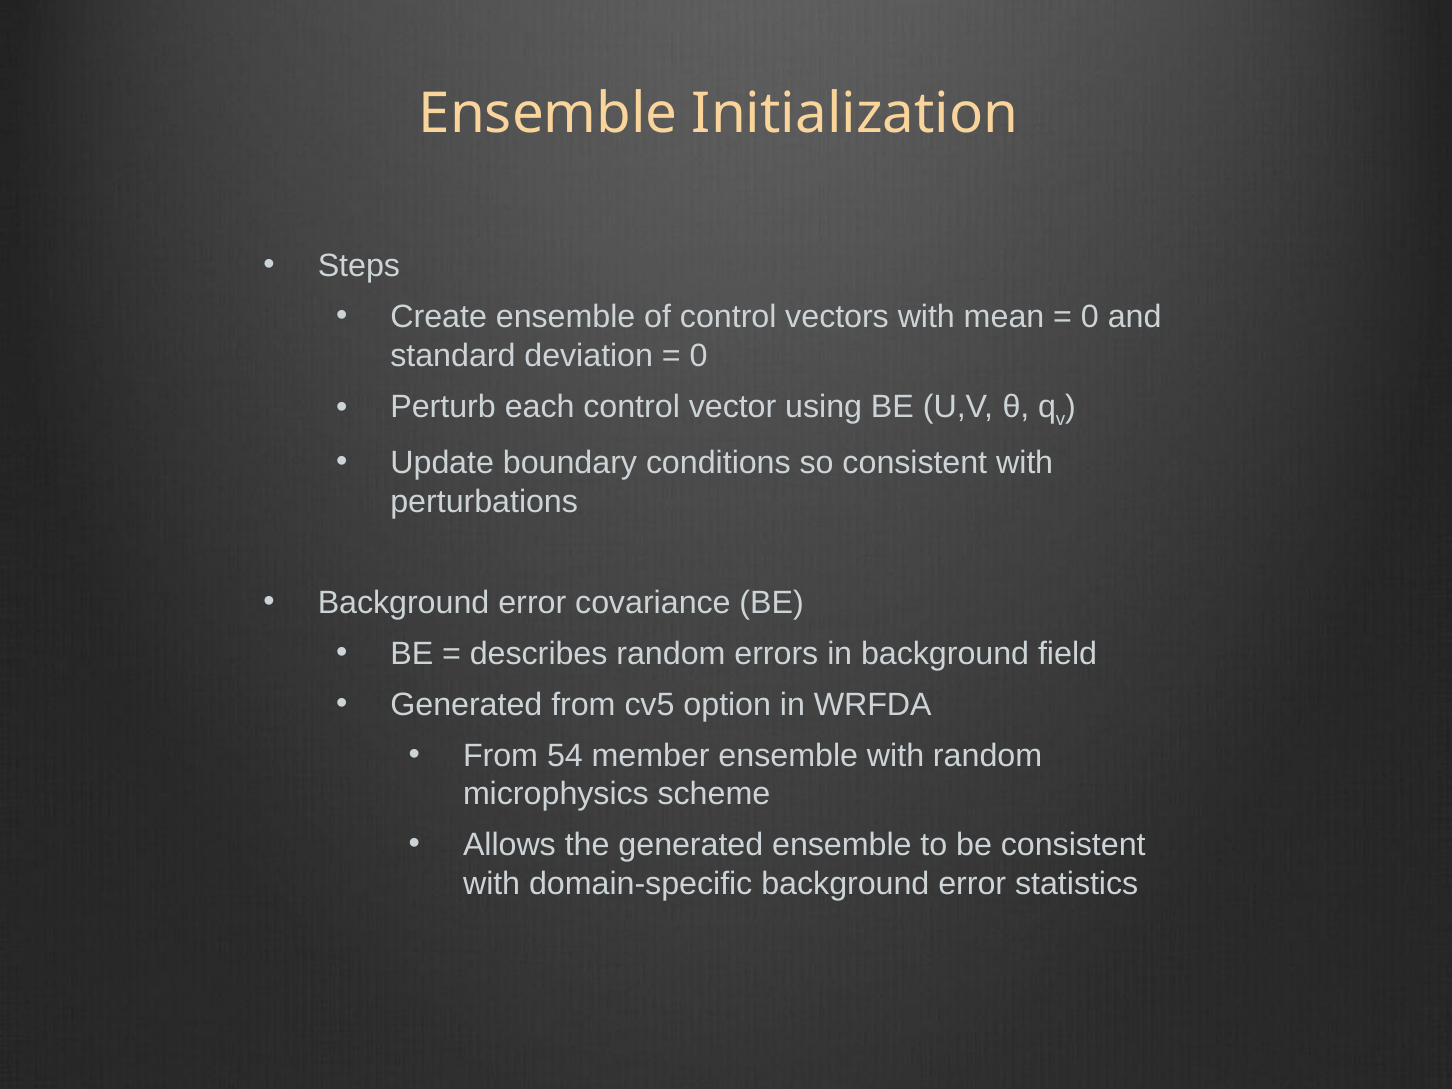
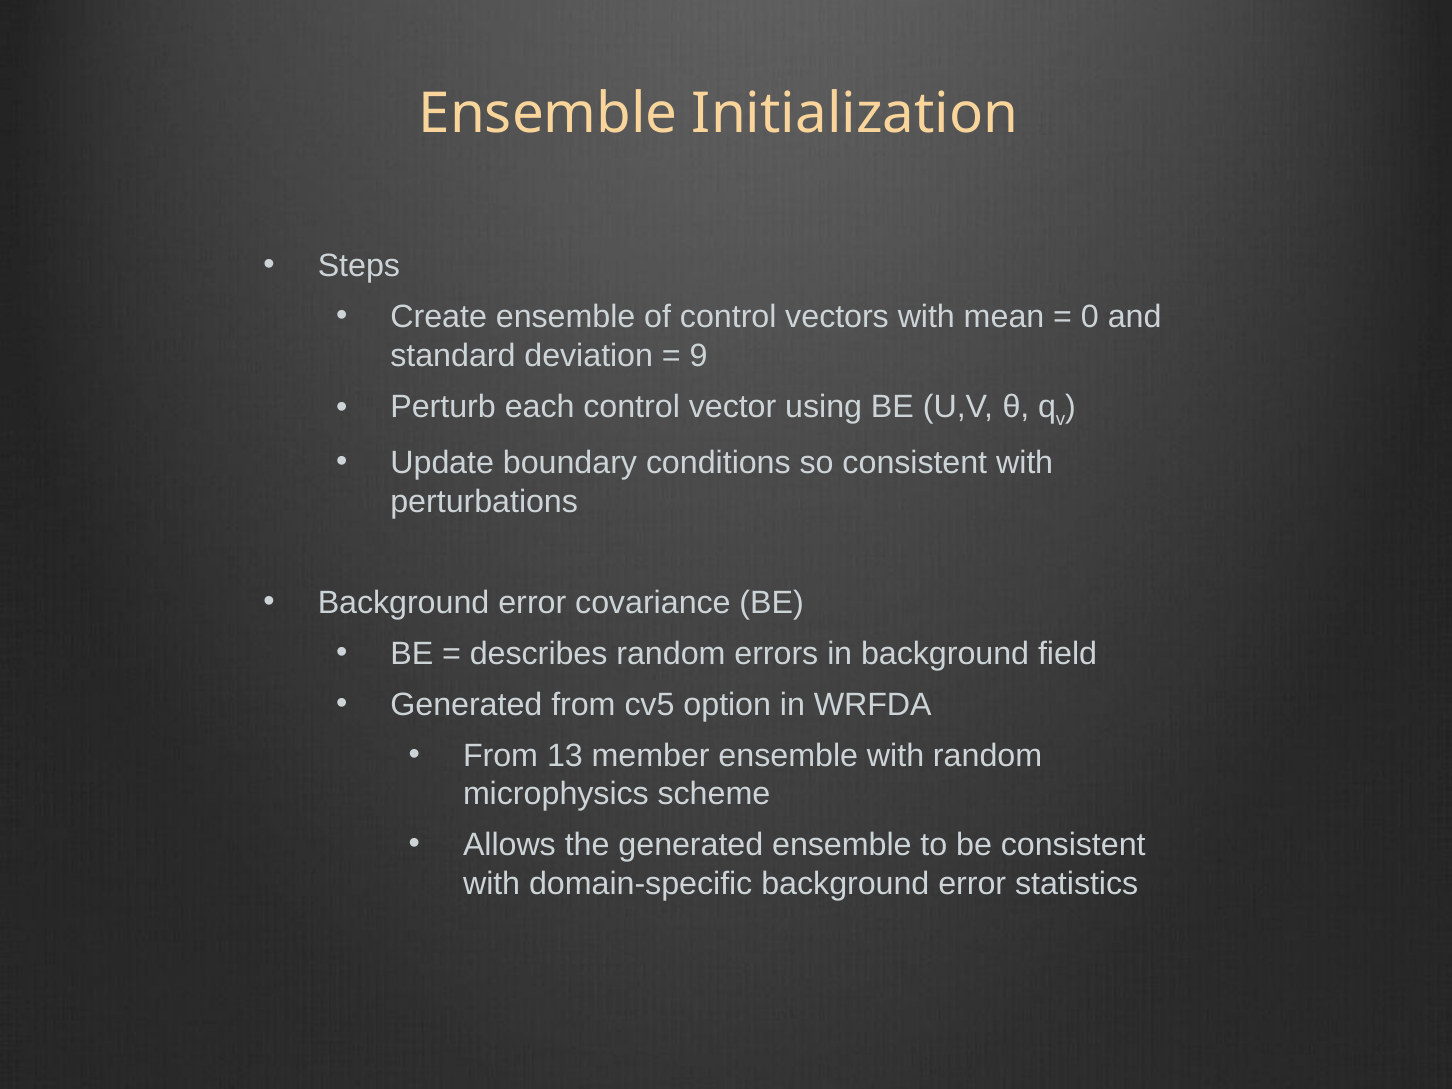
0 at (699, 356): 0 -> 9
54: 54 -> 13
